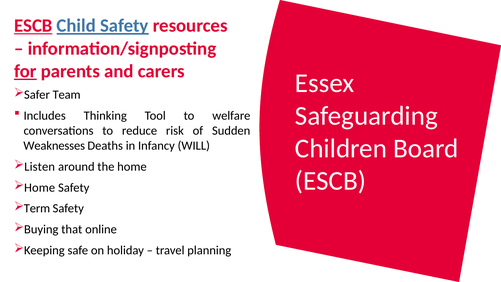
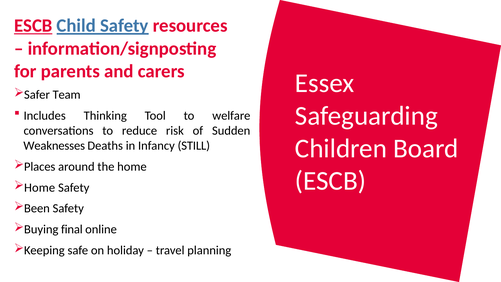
for underline: present -> none
WILL: WILL -> STILL
Listen: Listen -> Places
Term: Term -> Been
that: that -> final
